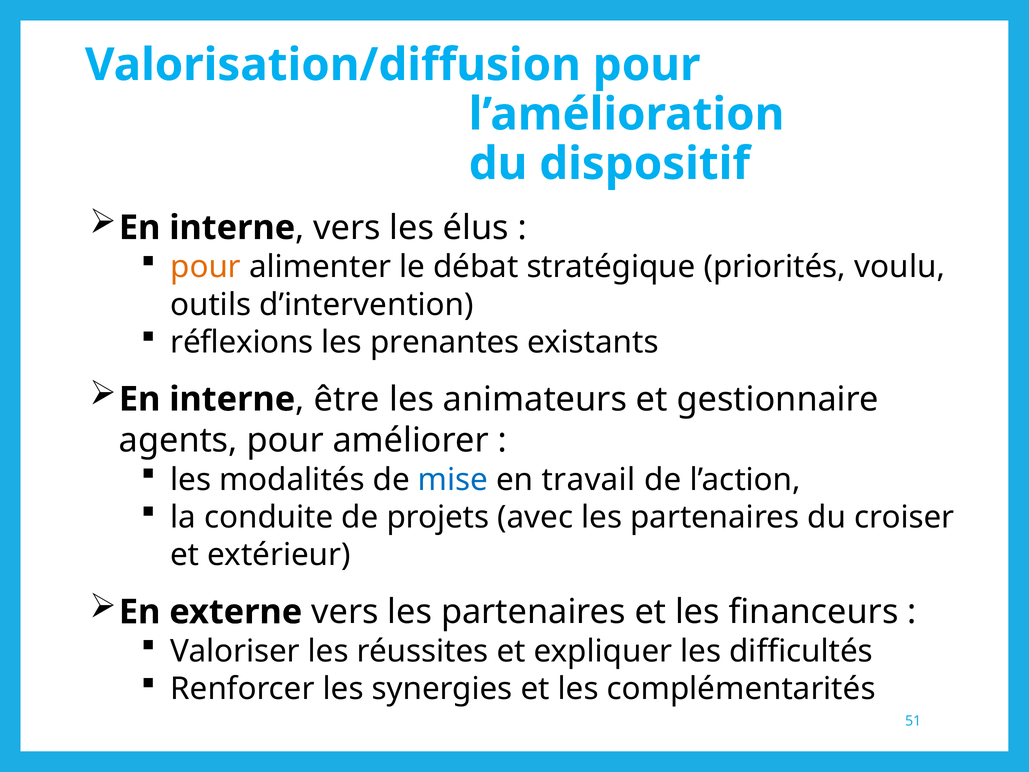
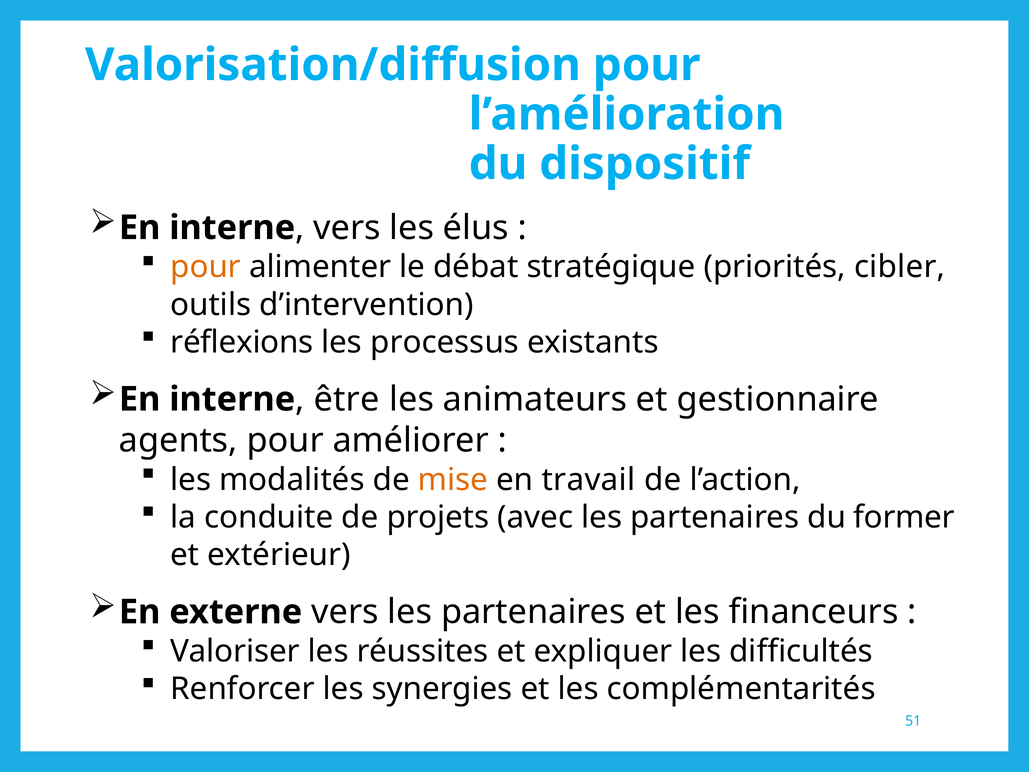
voulu: voulu -> cibler
prenantes: prenantes -> processus
mise colour: blue -> orange
croiser: croiser -> former
